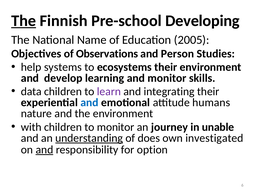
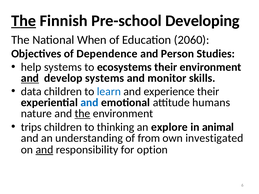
Name: Name -> When
2005: 2005 -> 2060
Observations: Observations -> Dependence
and at (30, 78) underline: none -> present
develop learning: learning -> systems
learn colour: purple -> blue
integrating: integrating -> experience
the at (83, 114) underline: none -> present
with: with -> trips
to monitor: monitor -> thinking
journey: journey -> explore
unable: unable -> animal
understanding underline: present -> none
does: does -> from
